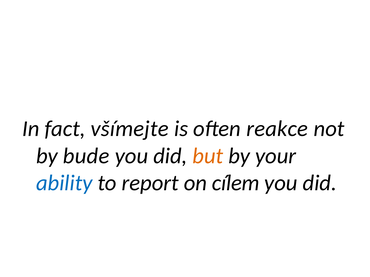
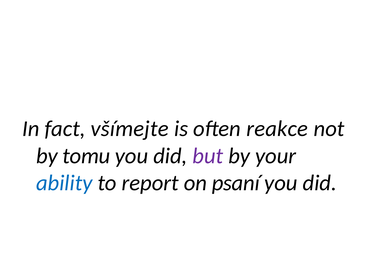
bude: bude -> tomu
but colour: orange -> purple
cílem: cílem -> psaní
